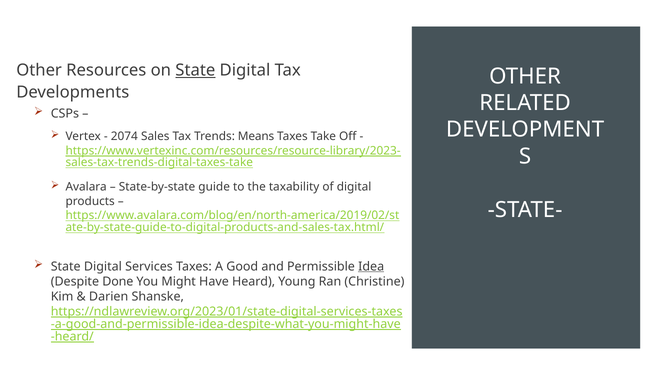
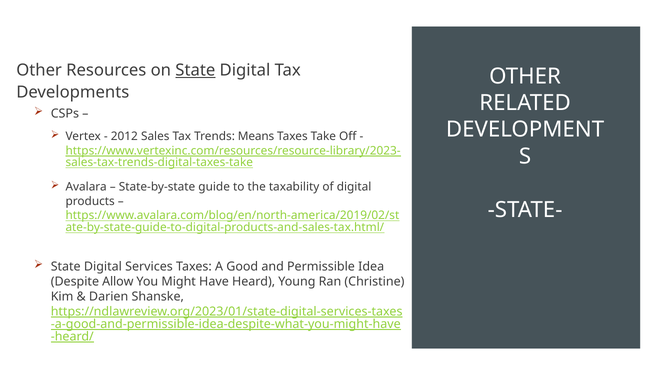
2074: 2074 -> 2012
Idea underline: present -> none
Done: Done -> Allow
